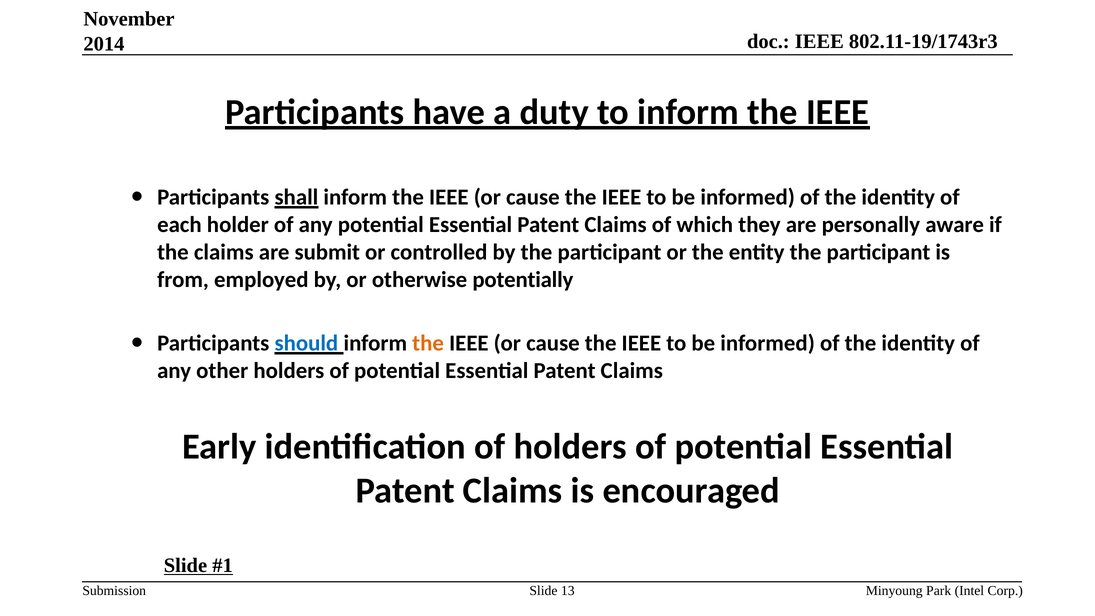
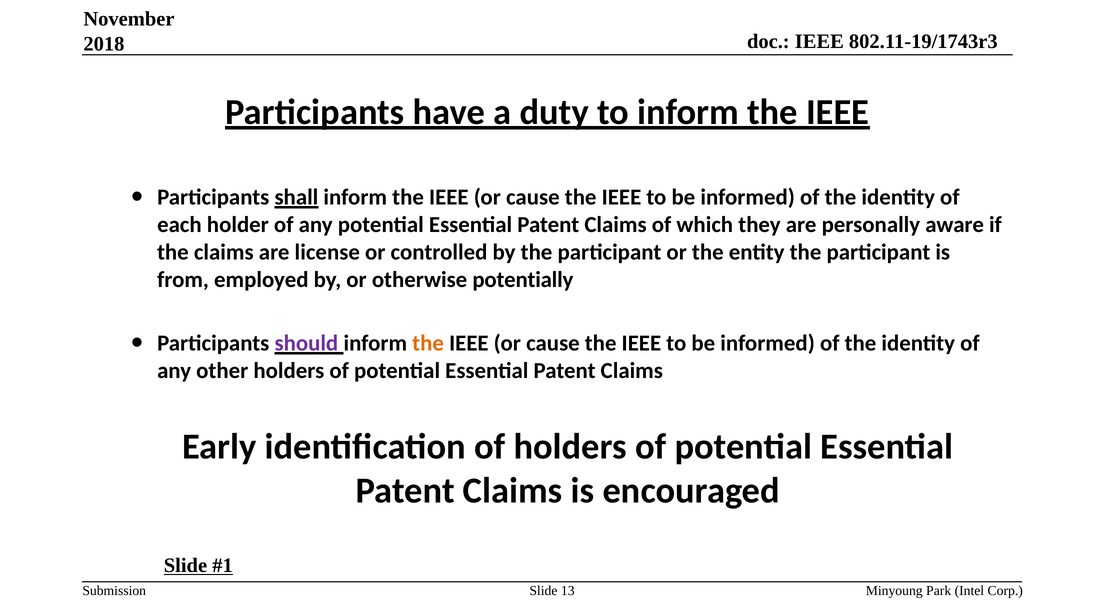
2014: 2014 -> 2018
submit: submit -> license
should colour: blue -> purple
